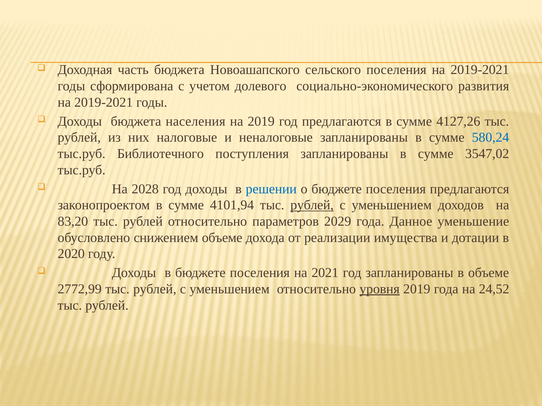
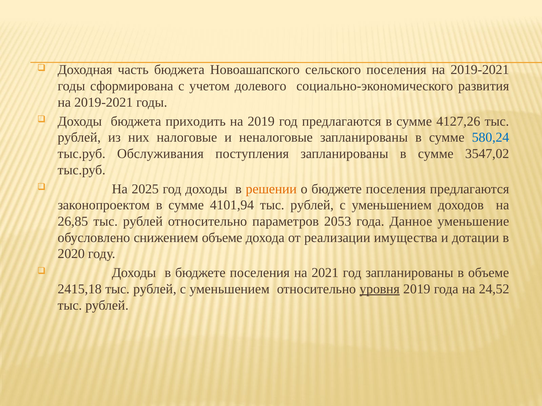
населения: населения -> приходить
Библиотечного: Библиотечного -> Обслуживания
2028: 2028 -> 2025
решении colour: blue -> orange
рублей at (312, 205) underline: present -> none
83,20: 83,20 -> 26,85
2029: 2029 -> 2053
2772,99: 2772,99 -> 2415,18
